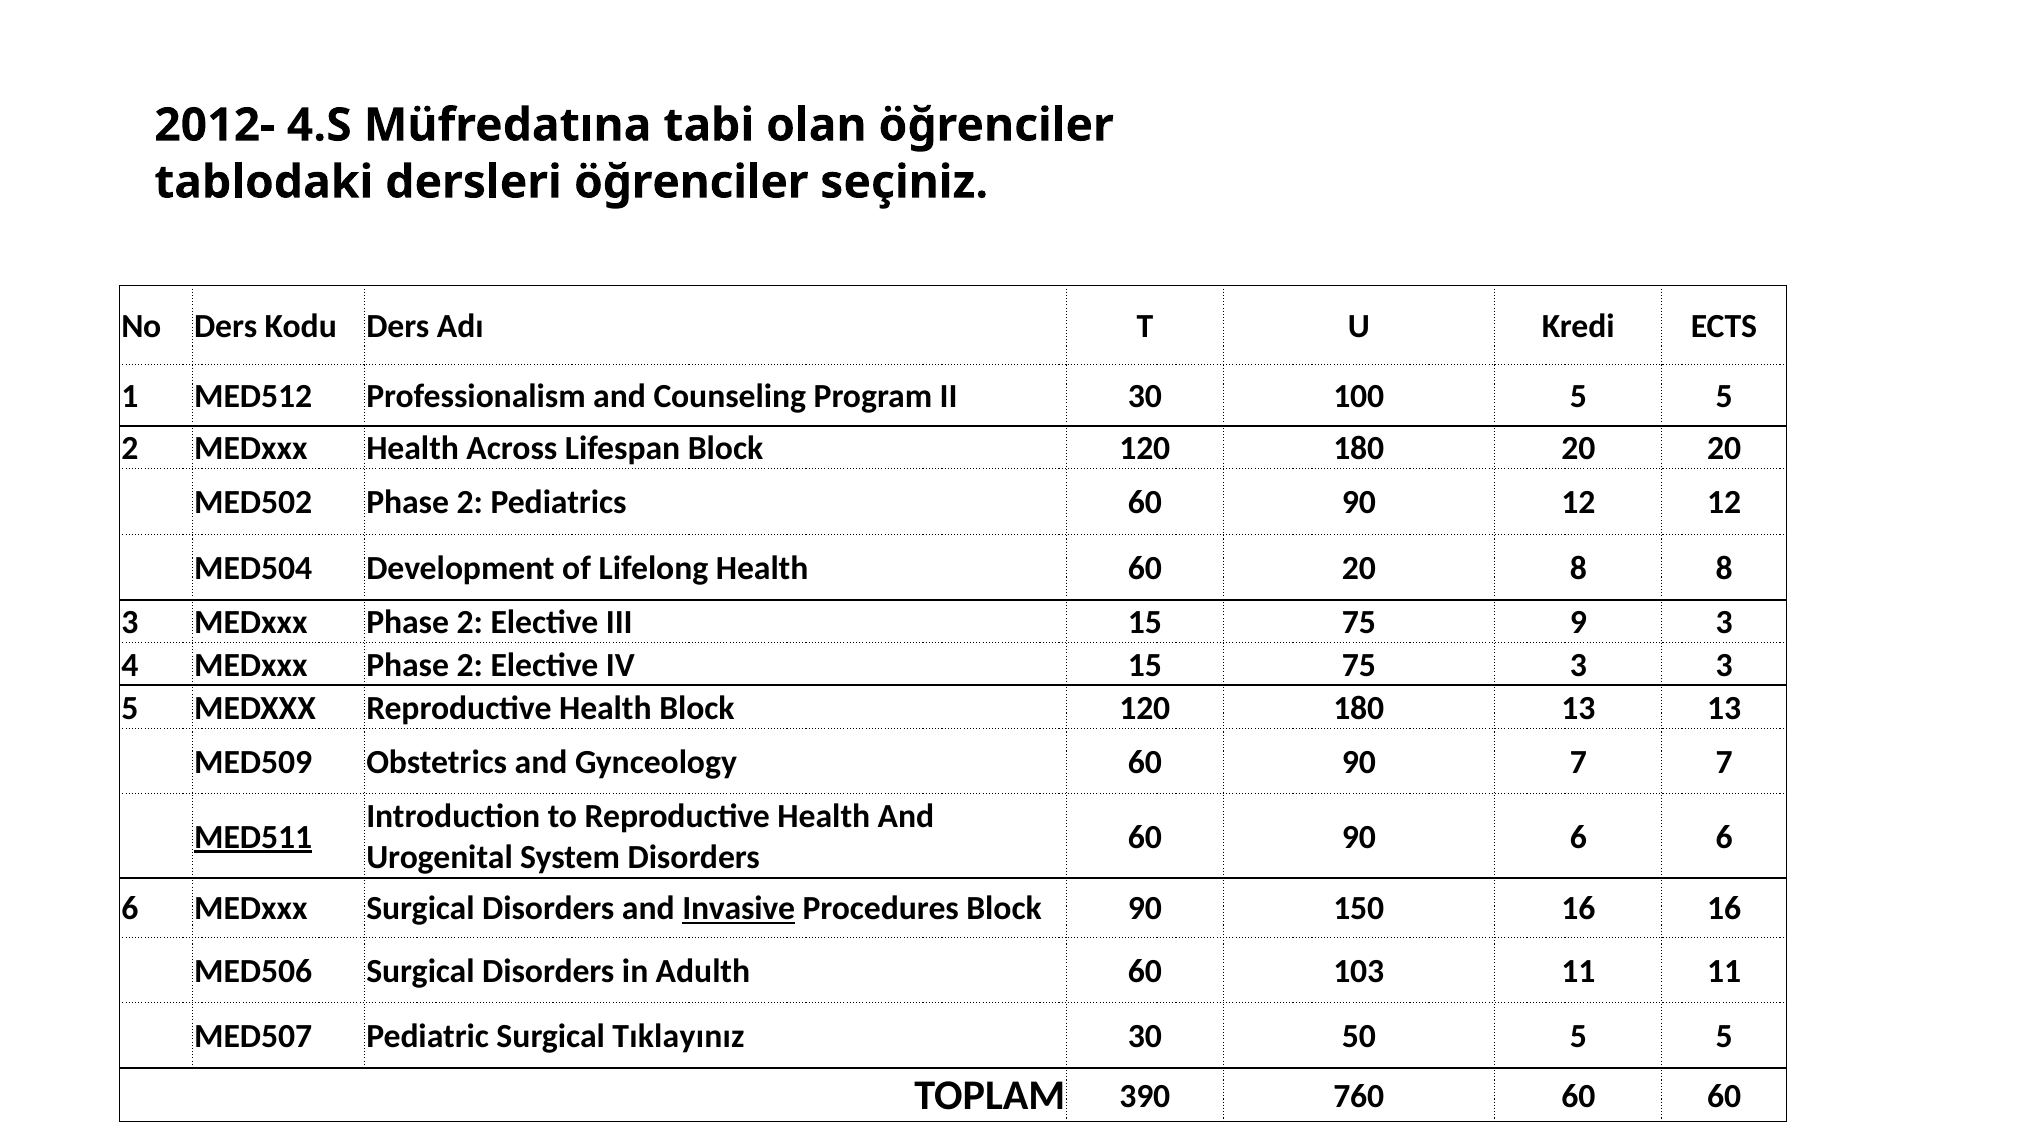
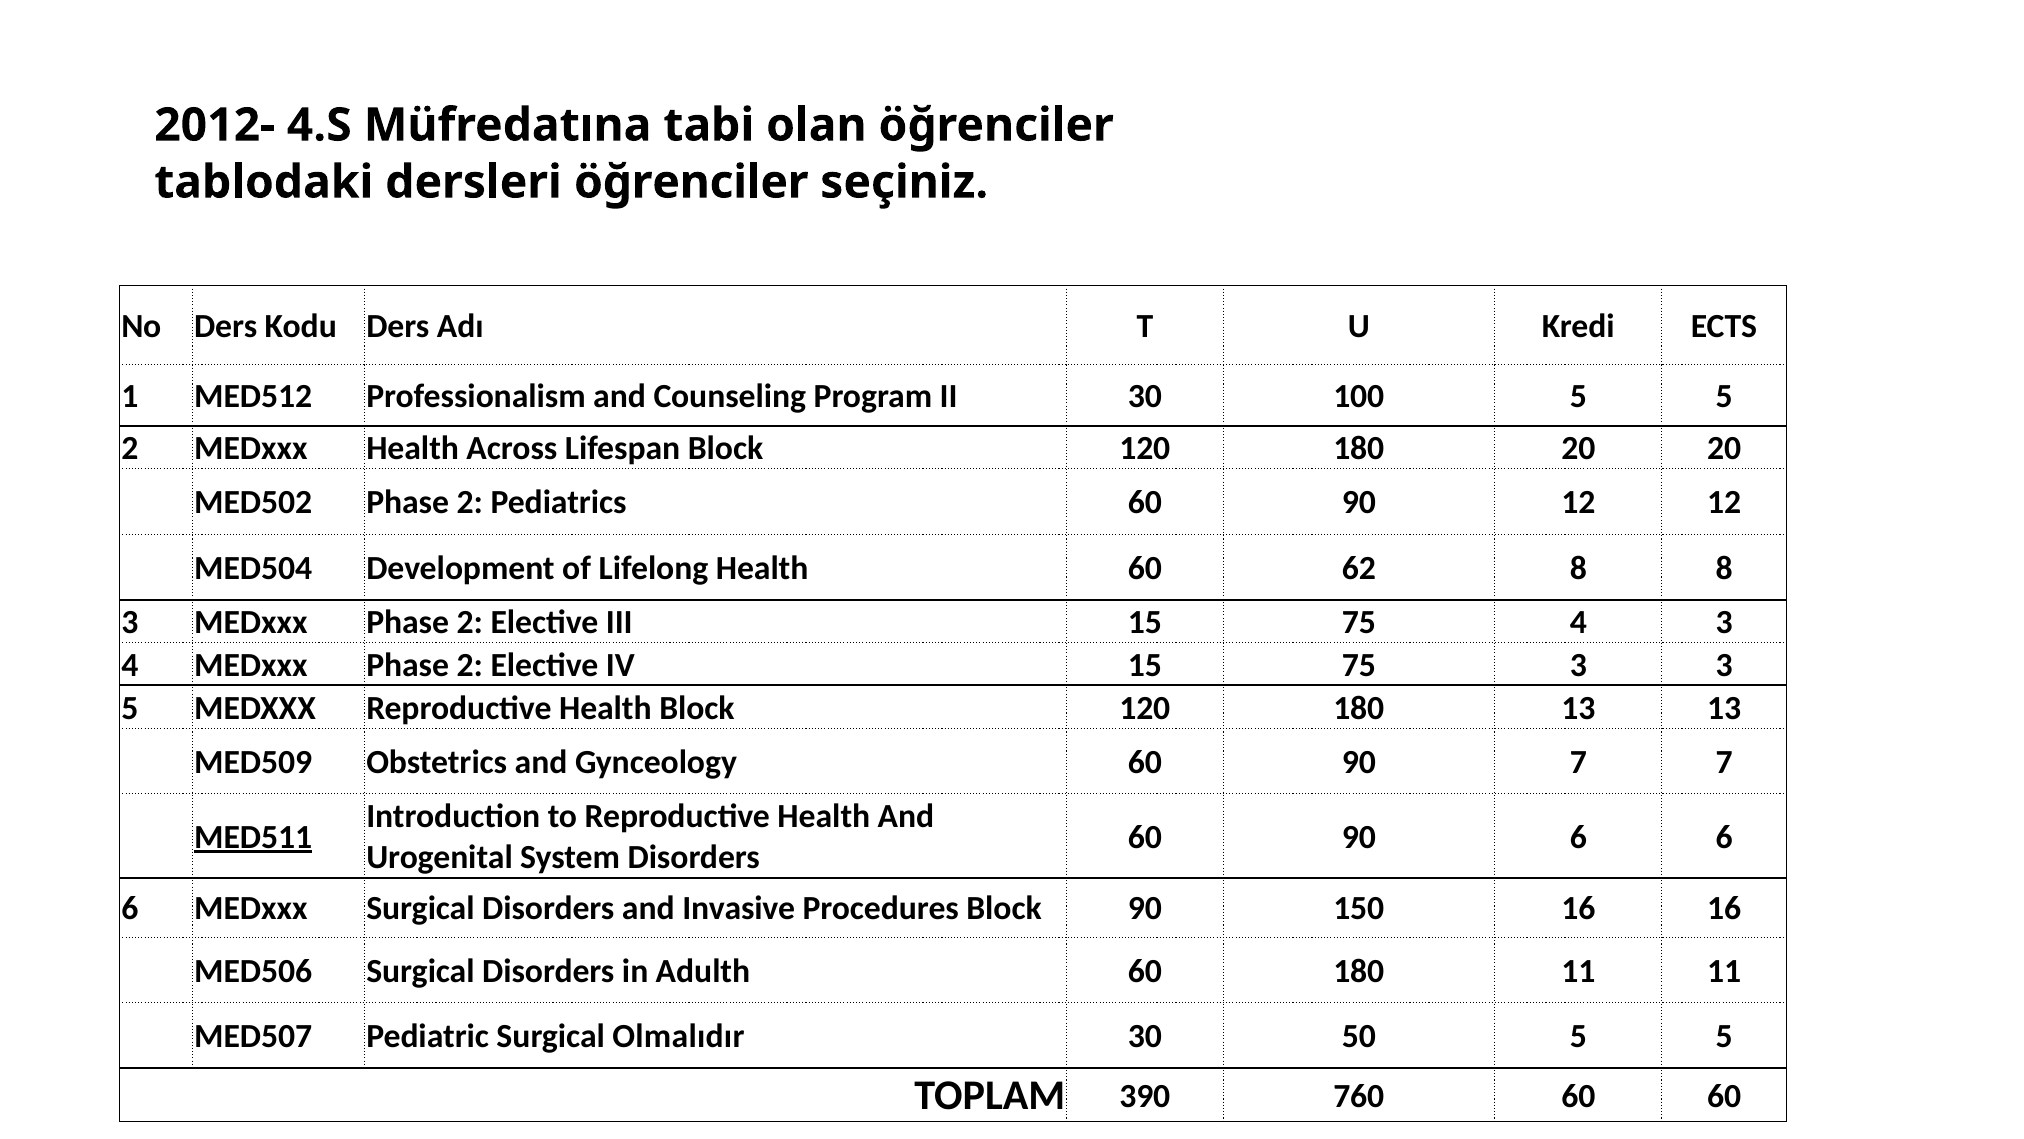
60 20: 20 -> 62
75 9: 9 -> 4
Invasive underline: present -> none
60 103: 103 -> 180
Tıklayınız: Tıklayınız -> Olmalıdır
